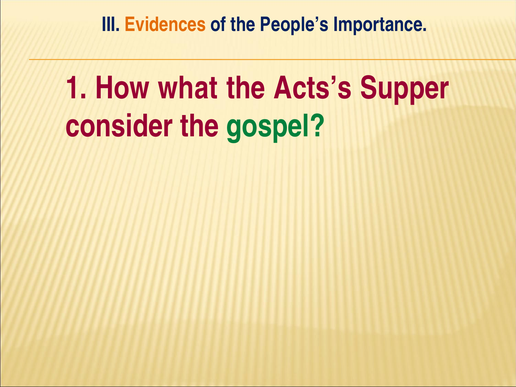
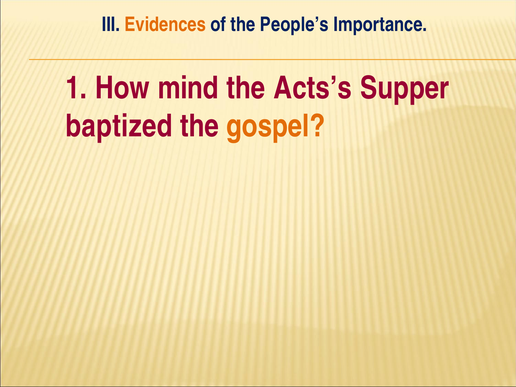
what: what -> mind
consider: consider -> baptized
gospel colour: green -> orange
